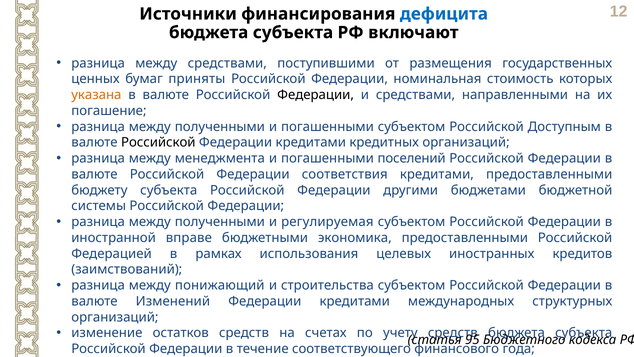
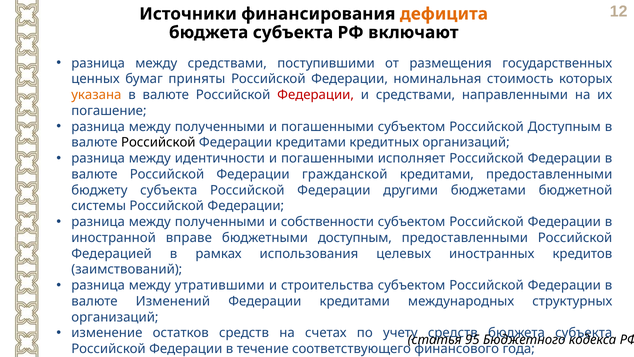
дефицита at (444, 14) colour: blue -> orange
Федерации at (316, 95) colour: black -> red
менеджмента: менеджмента -> идентичности
поселений: поселений -> исполняет
соответствия: соответствия -> гражданской
регулируемая: регулируемая -> собственности
бюджетными экономика: экономика -> доступным
понижающий: понижающий -> утратившими
